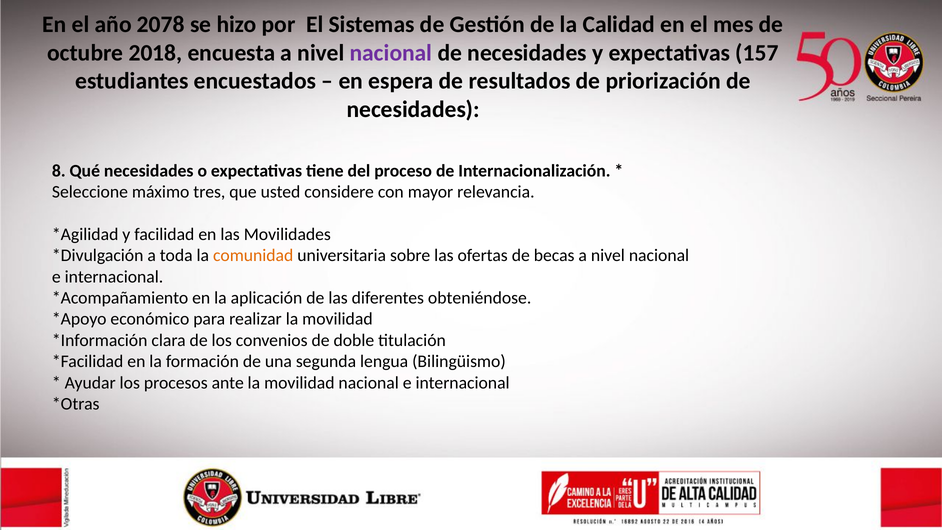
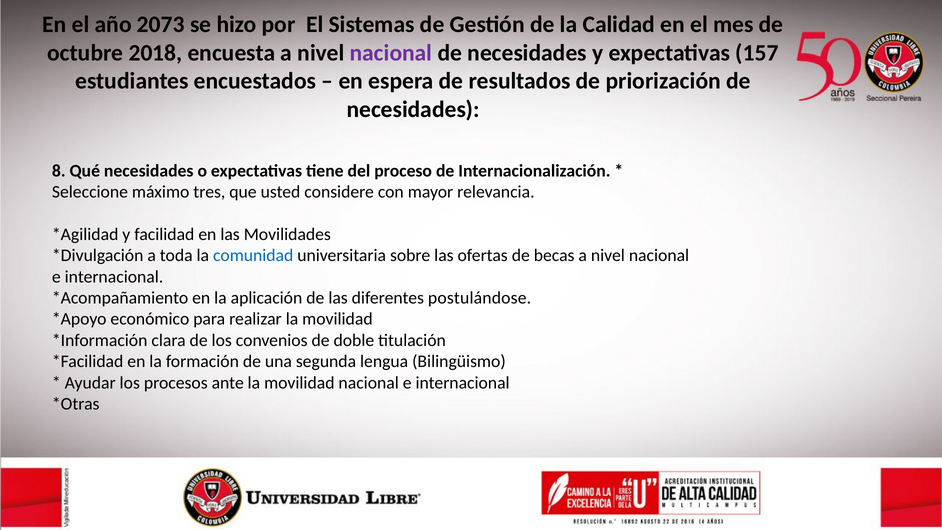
2078: 2078 -> 2073
comunidad colour: orange -> blue
obteniéndose: obteniéndose -> postulándose
